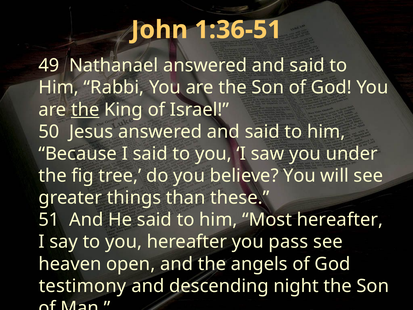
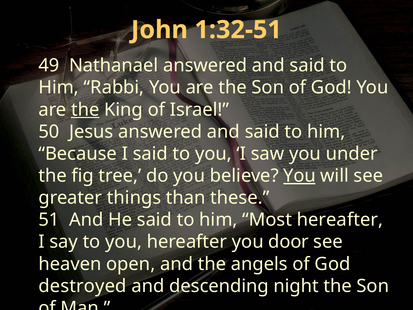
1:36-51: 1:36-51 -> 1:32-51
You at (299, 176) underline: none -> present
pass: pass -> door
testimony: testimony -> destroyed
